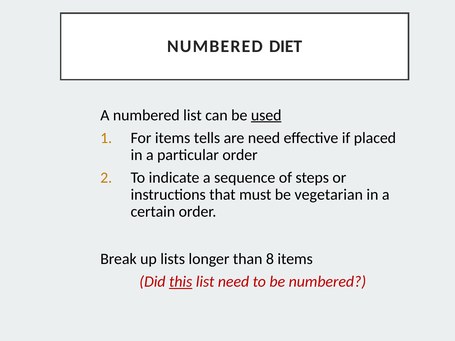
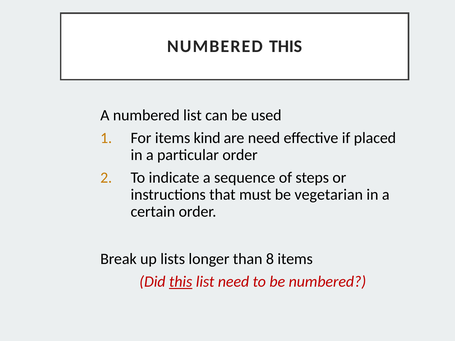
NUMBERED DIET: DIET -> THIS
used underline: present -> none
tells: tells -> kind
